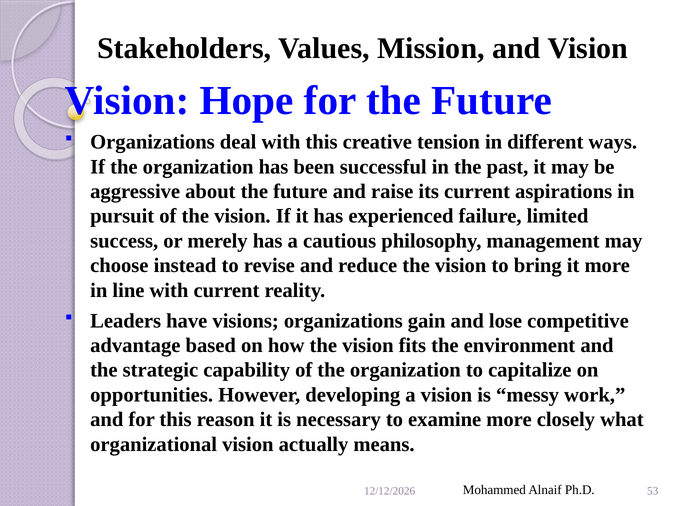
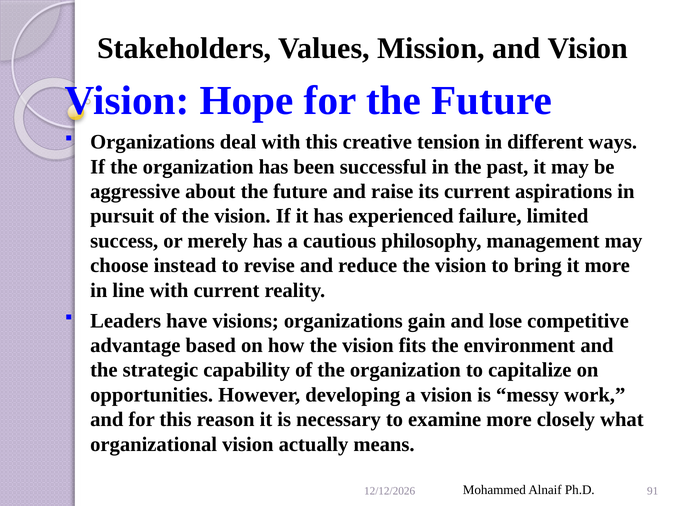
53: 53 -> 91
